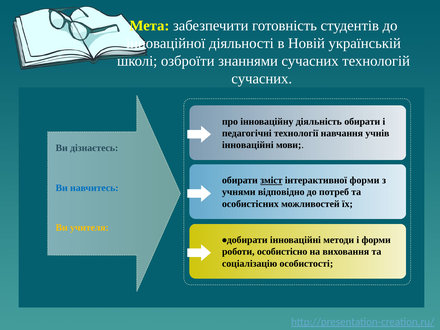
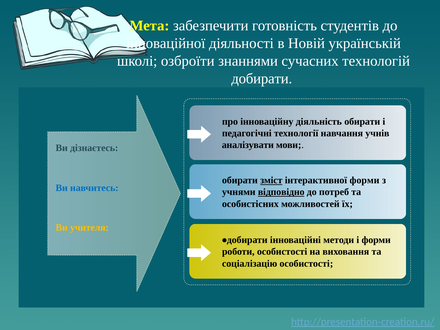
сучасних at (262, 79): сучасних -> добирати
інноваційні at (248, 145): інноваційні -> аналізувати
відповідно underline: none -> present
роботи особистісно: особистісно -> особистості
